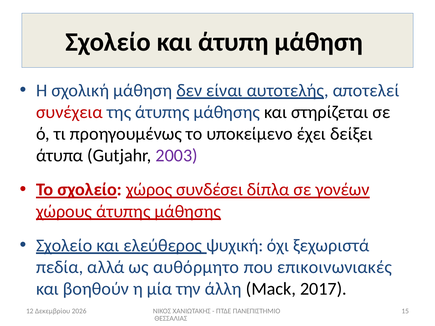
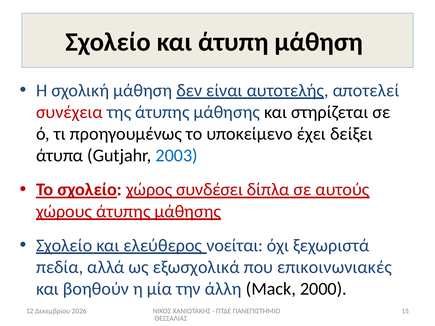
2003 colour: purple -> blue
γονέων: γονέων -> αυτούς
ψυχική: ψυχική -> νοείται
αυθόρμητο: αυθόρμητο -> εξωσχολικά
2017: 2017 -> 2000
